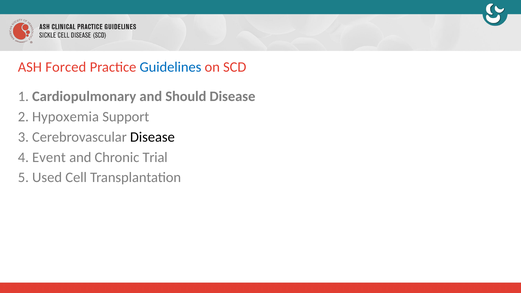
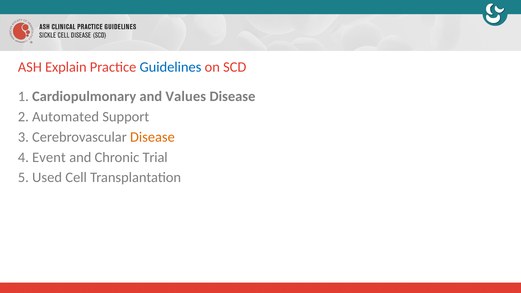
Forced: Forced -> Explain
Should: Should -> Values
Hypoxemia: Hypoxemia -> Automated
Disease at (152, 137) colour: black -> orange
